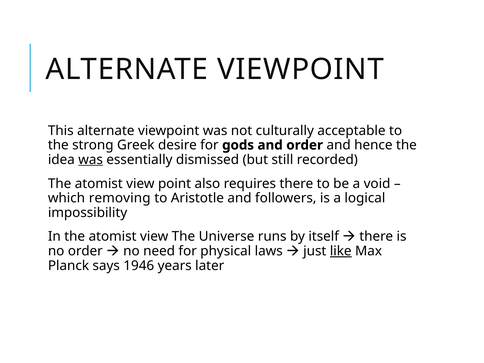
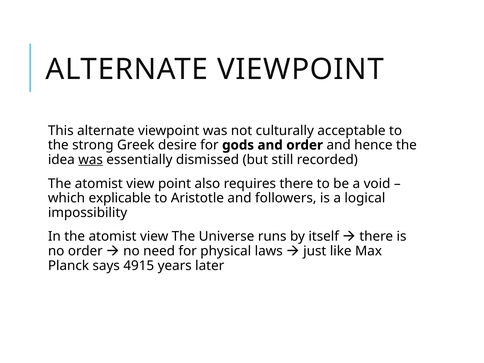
removing: removing -> explicable
like underline: present -> none
1946: 1946 -> 4915
